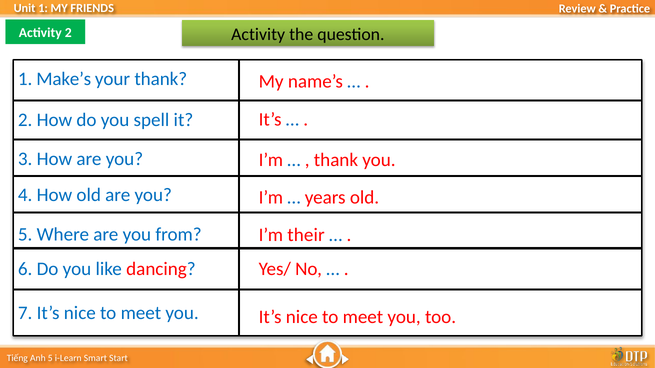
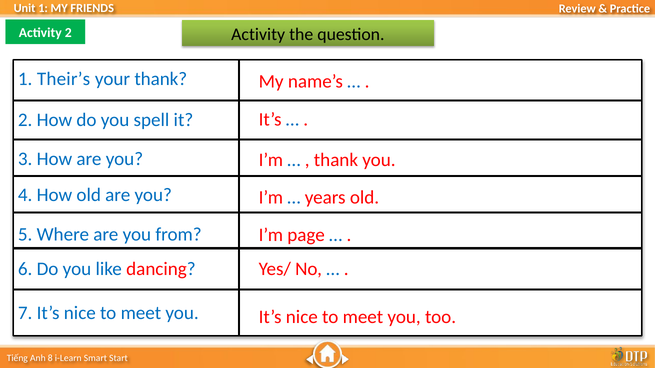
Make’s: Make’s -> Their’s
their: their -> page
5 at (50, 359): 5 -> 8
